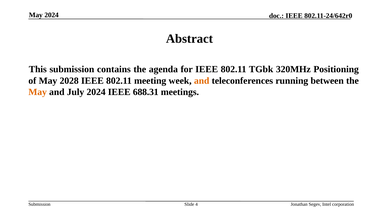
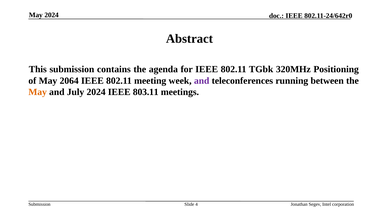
2028: 2028 -> 2064
and at (202, 81) colour: orange -> purple
688.31: 688.31 -> 803.11
